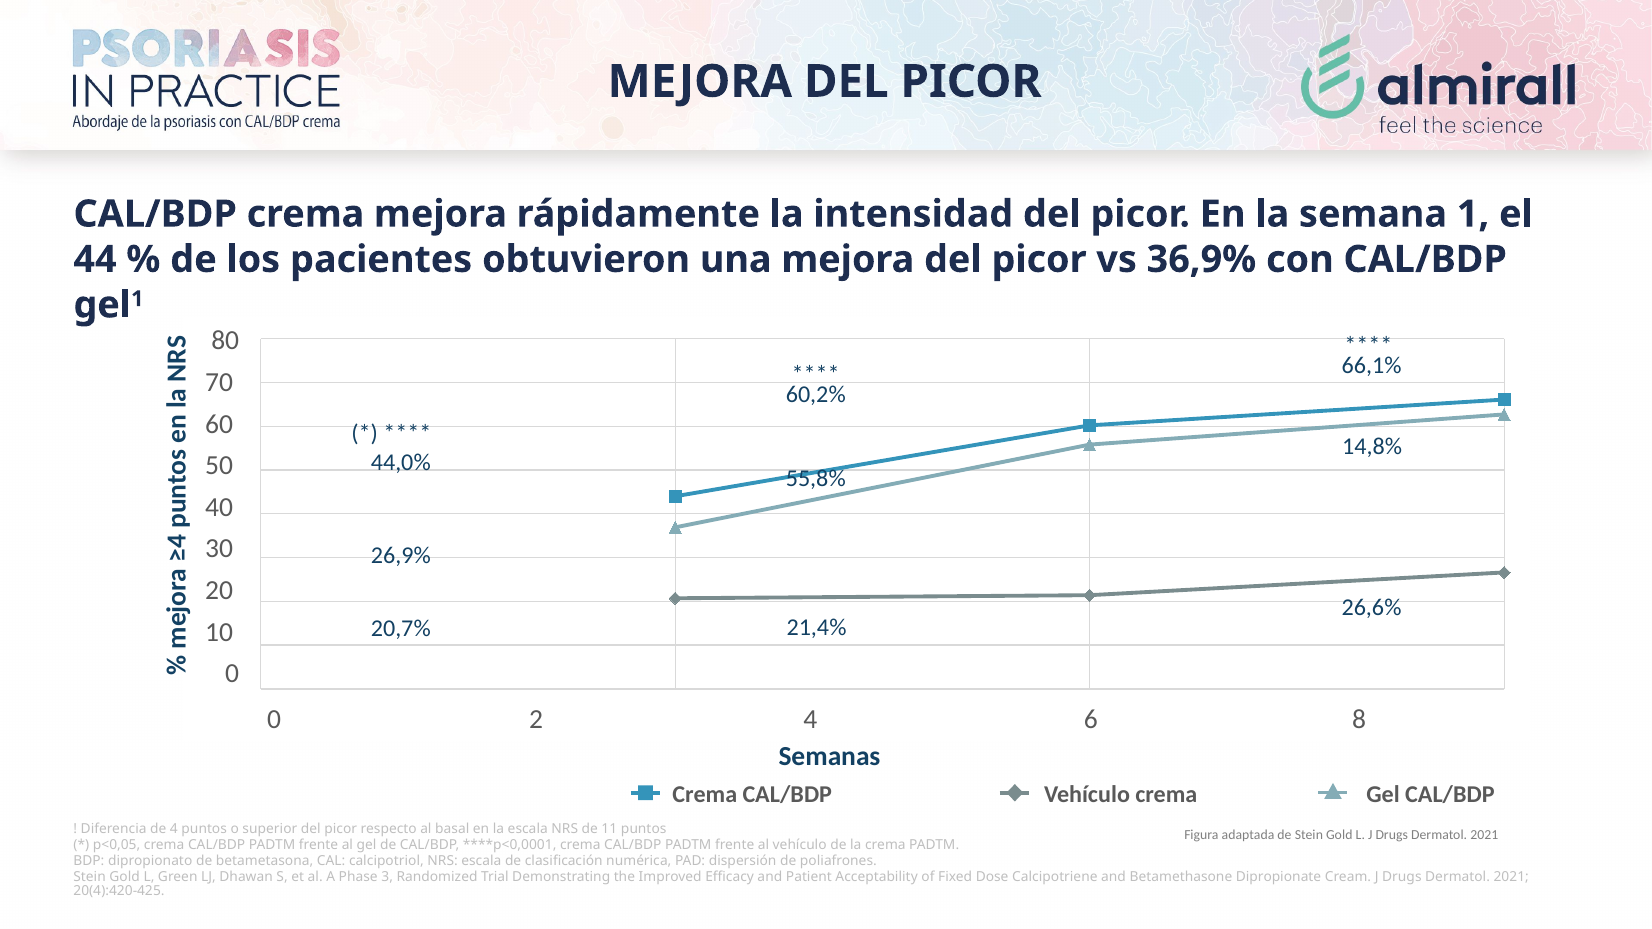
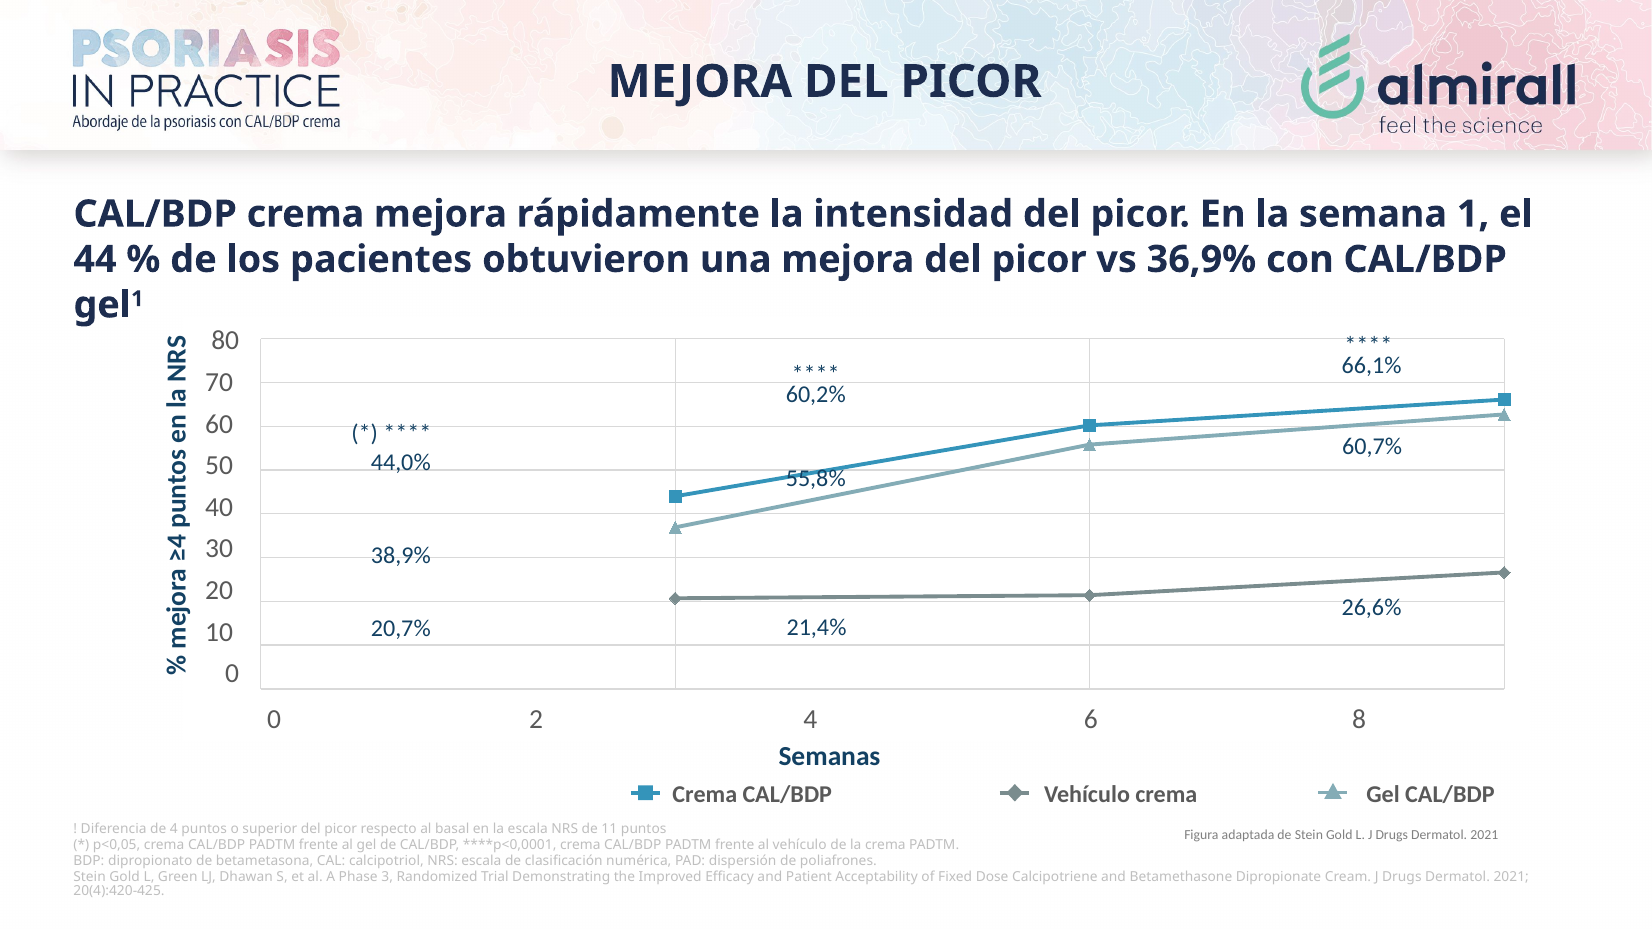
14,8%: 14,8% -> 60,7%
26,9%: 26,9% -> 38,9%
